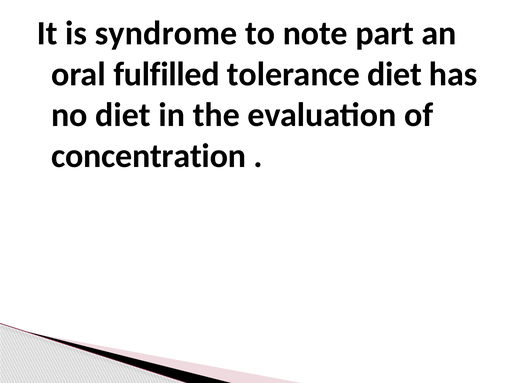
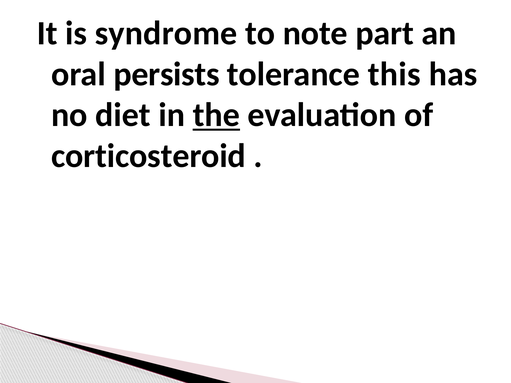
fulfilled: fulfilled -> persists
tolerance diet: diet -> this
the underline: none -> present
concentration: concentration -> corticosteroid
